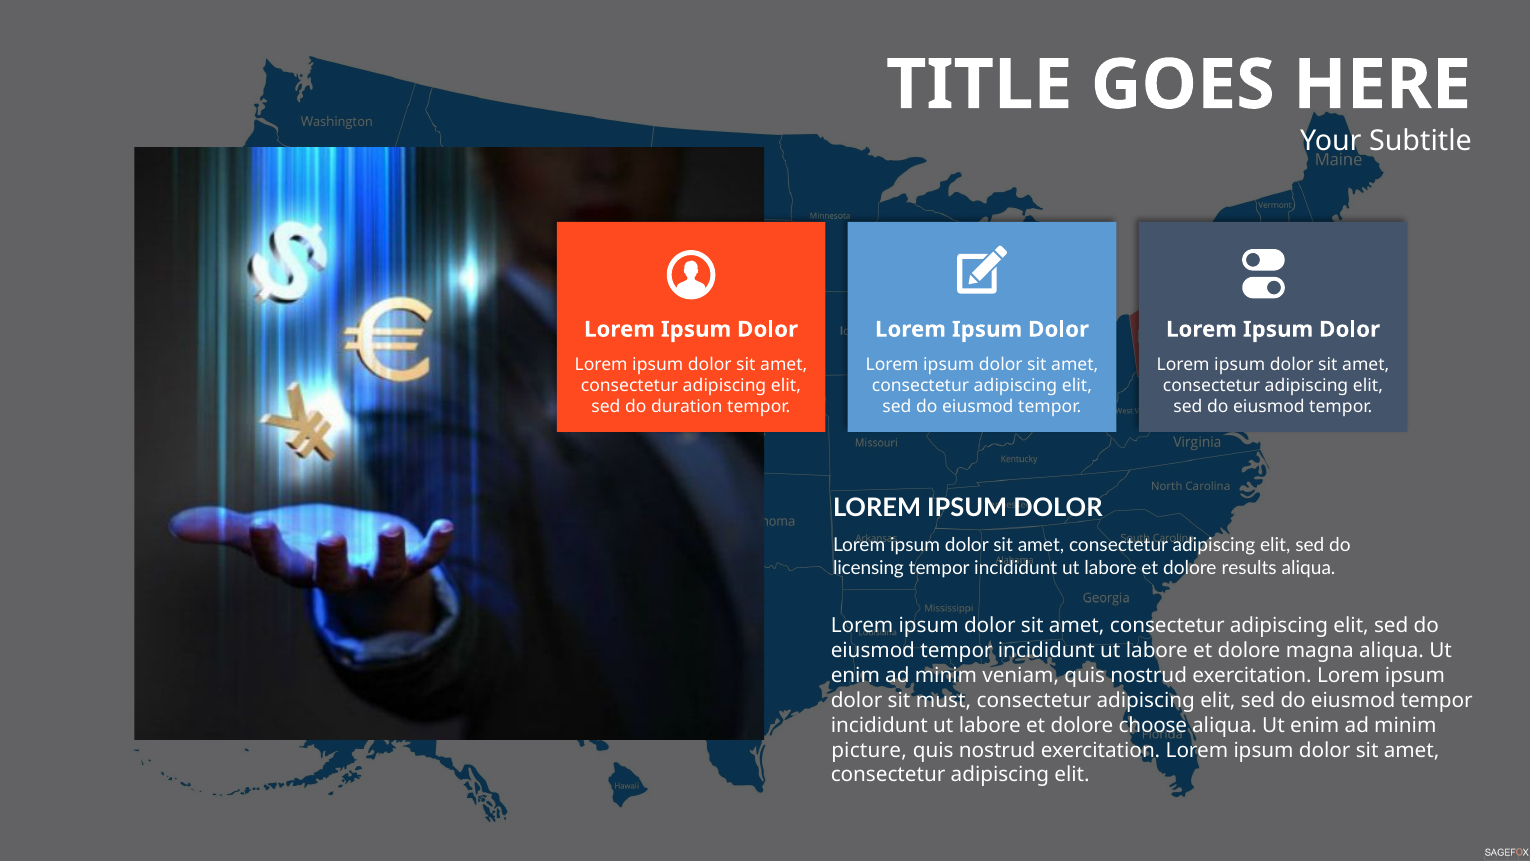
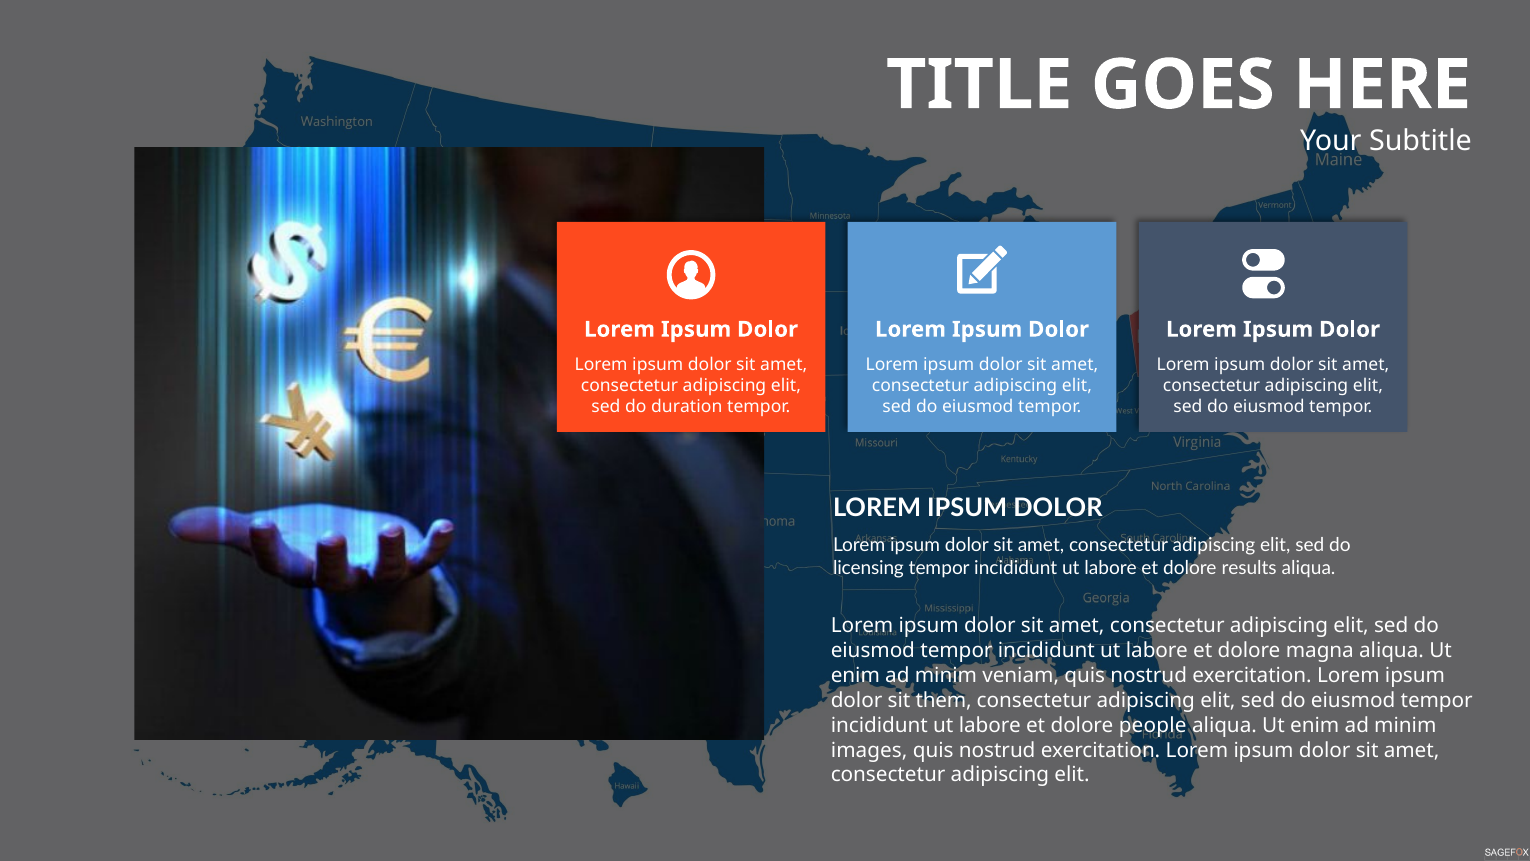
must: must -> them
choose: choose -> people
picture: picture -> images
